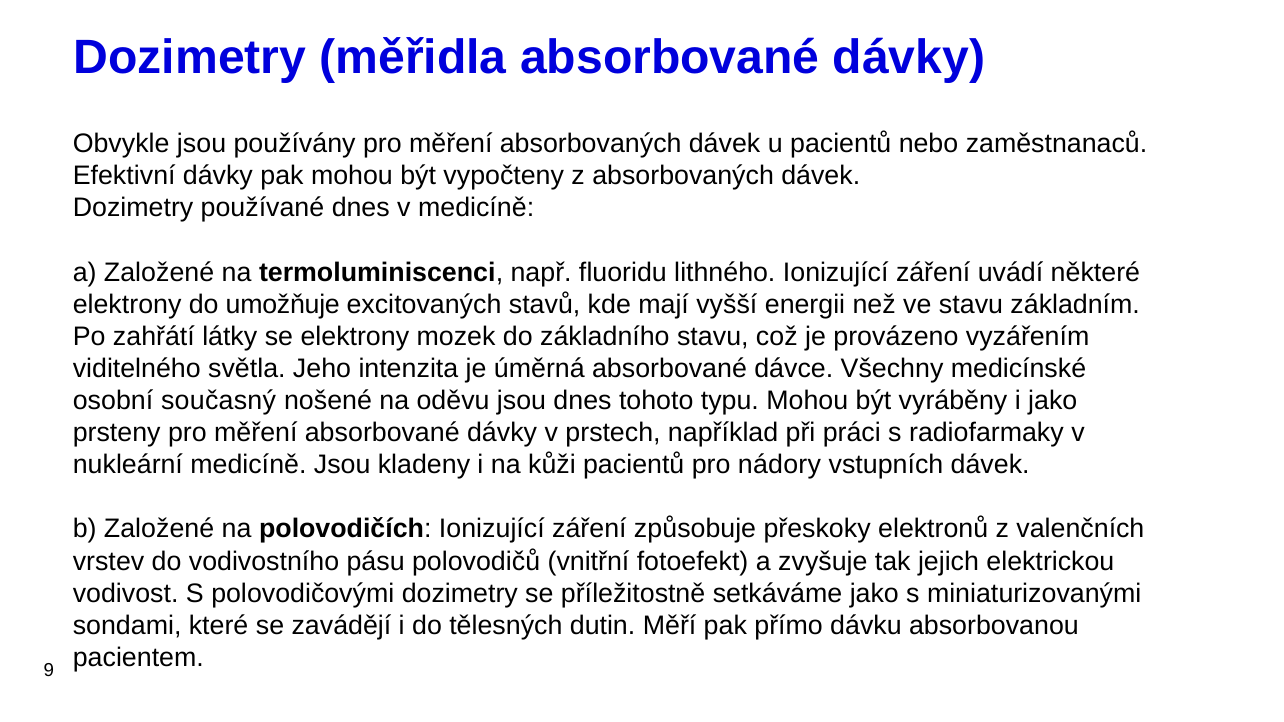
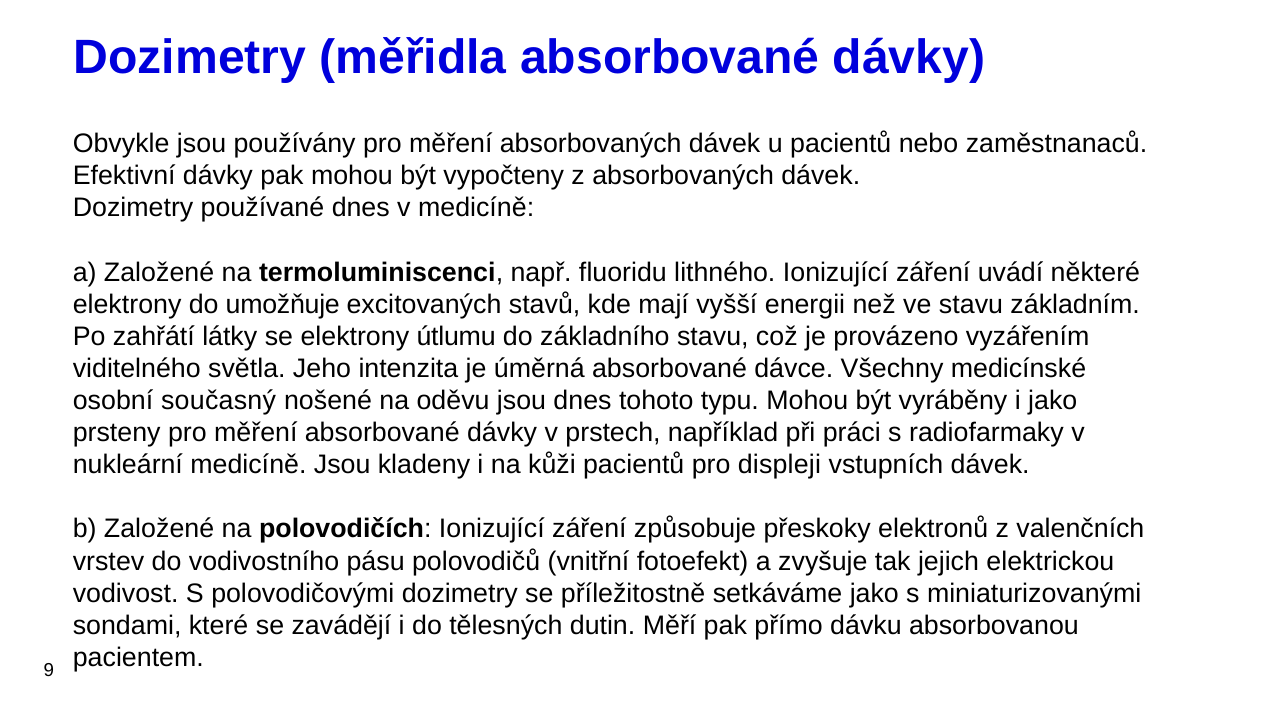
mozek: mozek -> útlumu
nádory: nádory -> displeji
